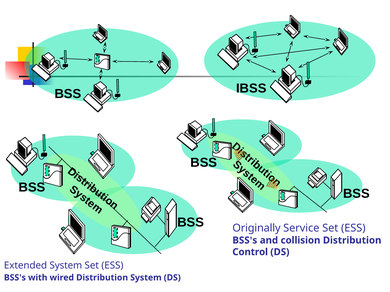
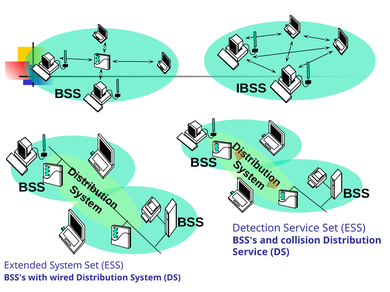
Originally: Originally -> Detection
Control at (250, 252): Control -> Service
